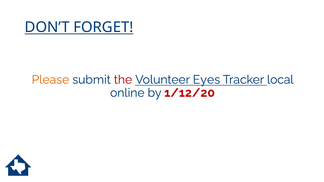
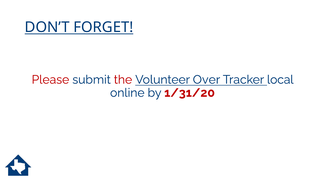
Please colour: orange -> red
Eyes: Eyes -> Over
1/12/20: 1/12/20 -> 1/31/20
